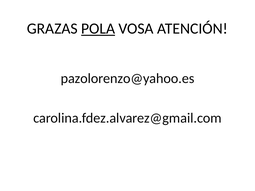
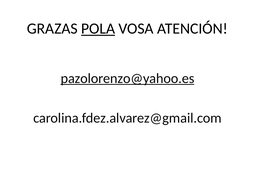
pazolorenzo@yahoo.es underline: none -> present
